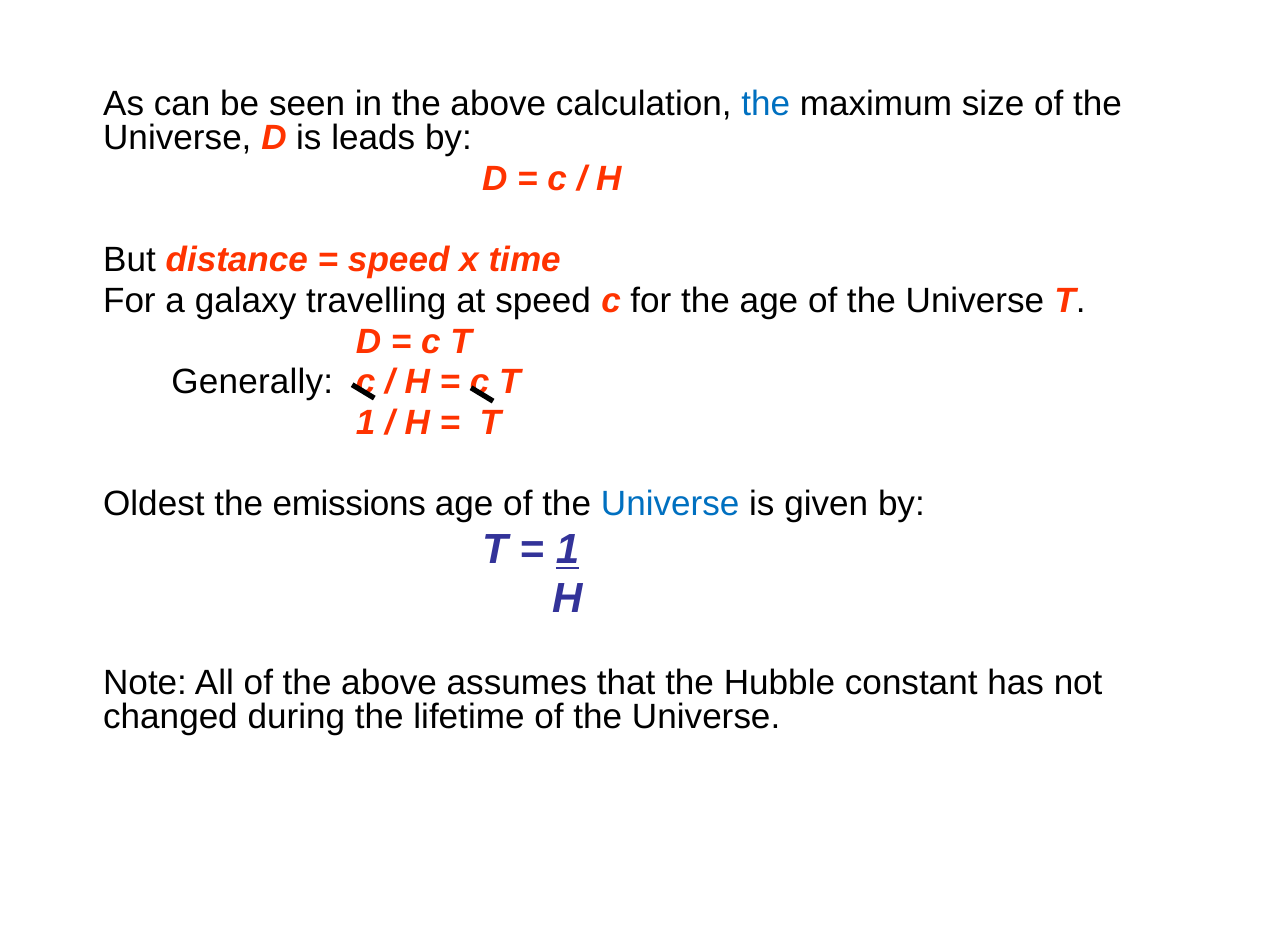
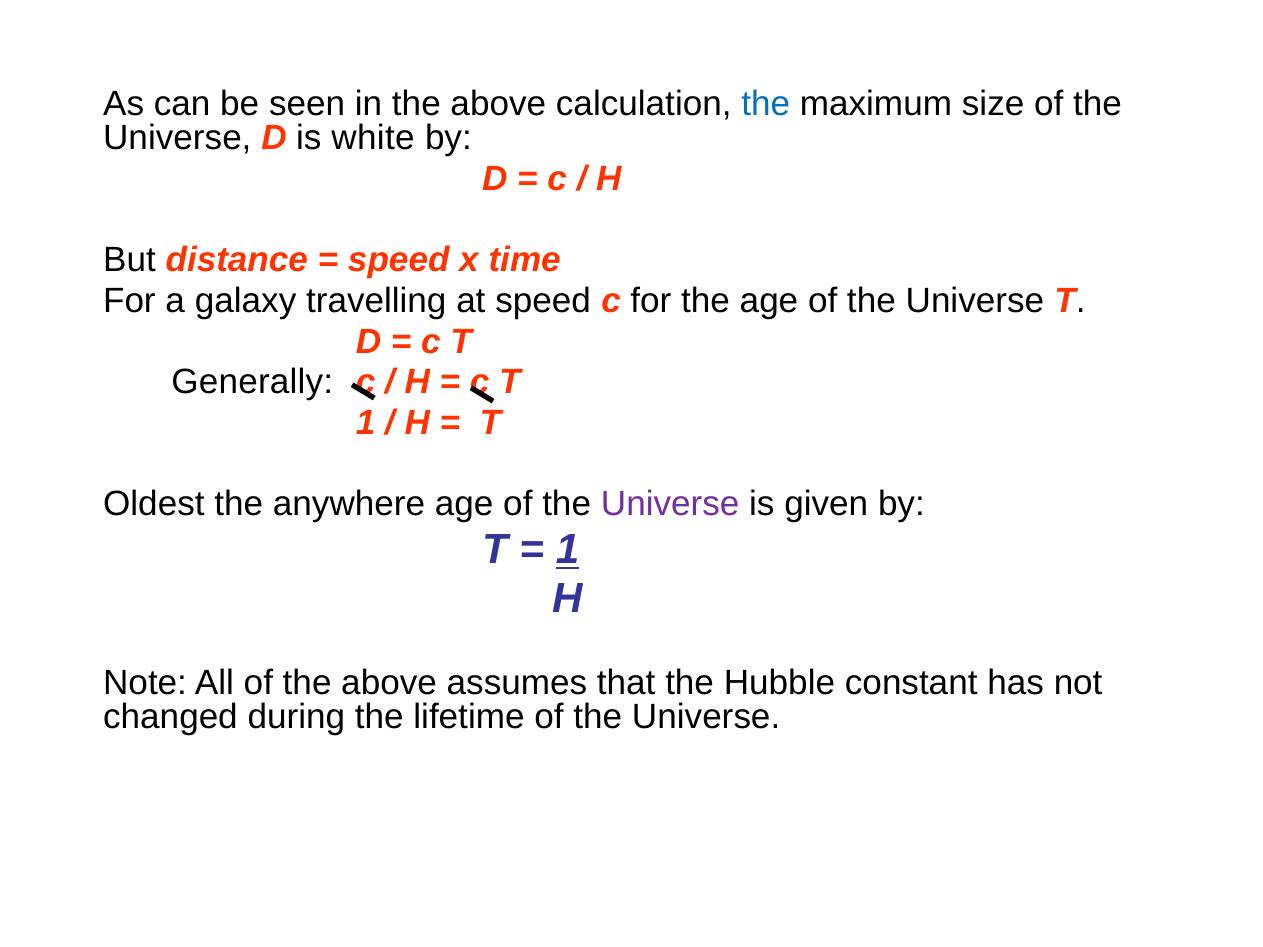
leads: leads -> white
emissions: emissions -> anywhere
Universe at (670, 504) colour: blue -> purple
